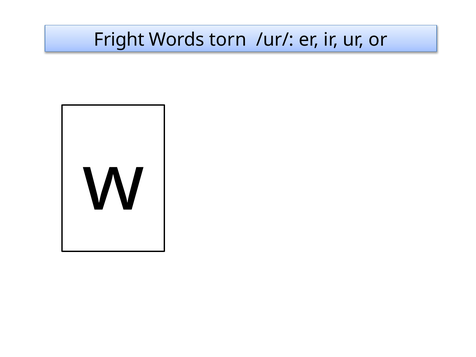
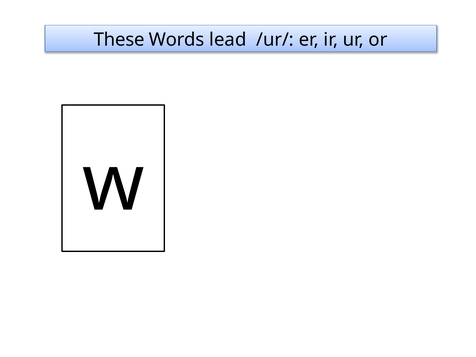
Fright: Fright -> These
torn: torn -> lead
